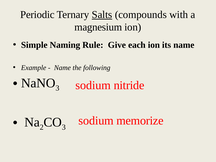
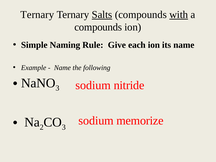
Periodic at (37, 15): Periodic -> Ternary
with underline: none -> present
magnesium at (98, 27): magnesium -> compounds
